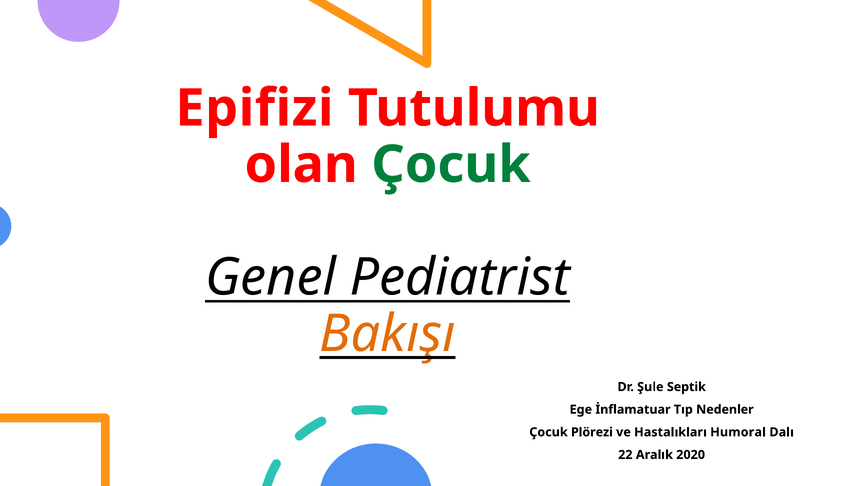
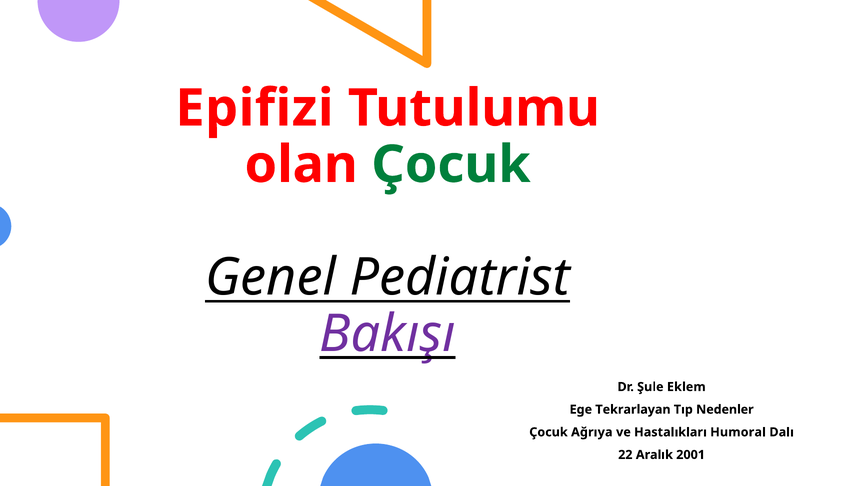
Bakışı colour: orange -> purple
Septik: Septik -> Eklem
İnflamatuar: İnflamatuar -> Tekrarlayan
Plörezi: Plörezi -> Ağrıya
2020: 2020 -> 2001
